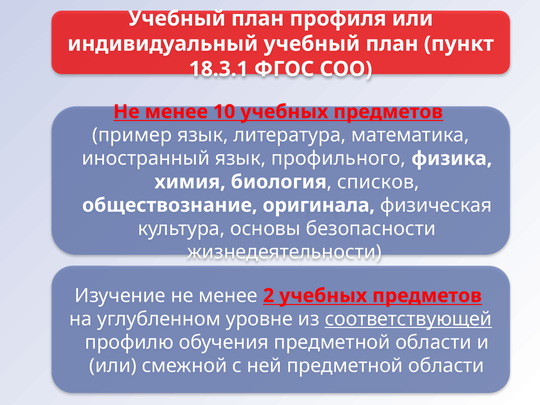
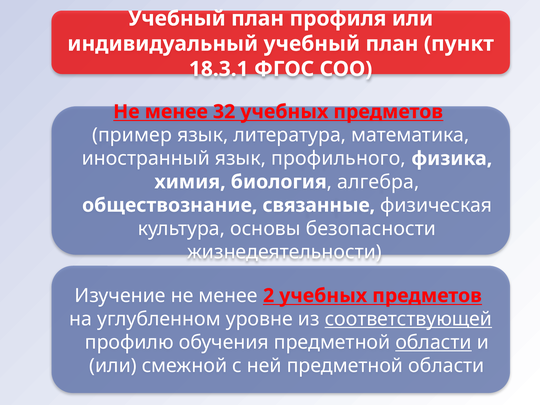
10: 10 -> 32
списков: списков -> алгебра
оригинала: оригинала -> связанные
области at (434, 342) underline: none -> present
